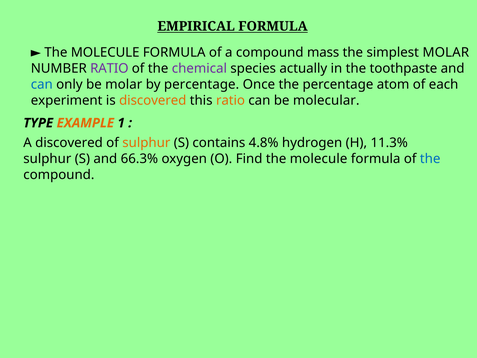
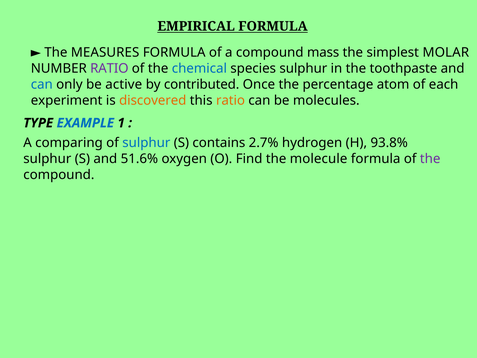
MOLECULE at (105, 53): MOLECULE -> MEASURES
chemical colour: purple -> blue
species actually: actually -> sulphur
be molar: molar -> active
by percentage: percentage -> contributed
molecular: molecular -> molecules
EXAMPLE colour: orange -> blue
A discovered: discovered -> comparing
sulphur at (146, 143) colour: orange -> blue
4.8%: 4.8% -> 2.7%
11.3%: 11.3% -> 93.8%
66.3%: 66.3% -> 51.6%
the at (430, 159) colour: blue -> purple
